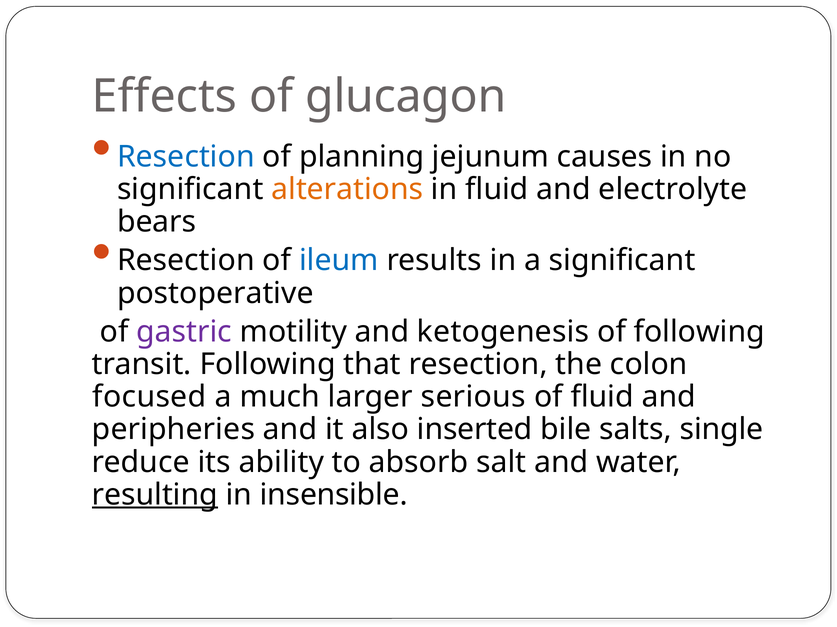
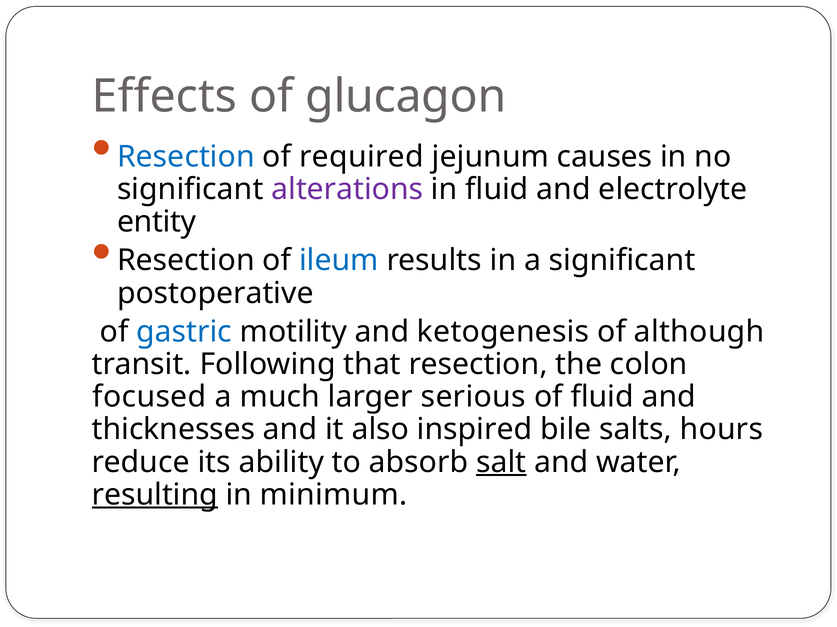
planning: planning -> required
alterations colour: orange -> purple
bears: bears -> entity
gastric colour: purple -> blue
of following: following -> although
peripheries: peripheries -> thicknesses
inserted: inserted -> inspired
single: single -> hours
salt underline: none -> present
insensible: insensible -> minimum
